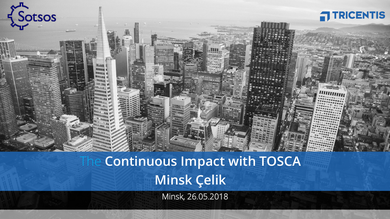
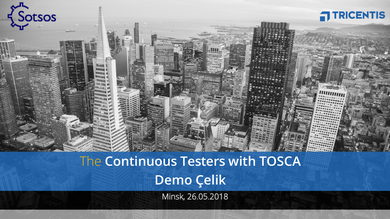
The colour: light blue -> yellow
Impact: Impact -> Testers
Minsk at (174, 181): Minsk -> Demo
